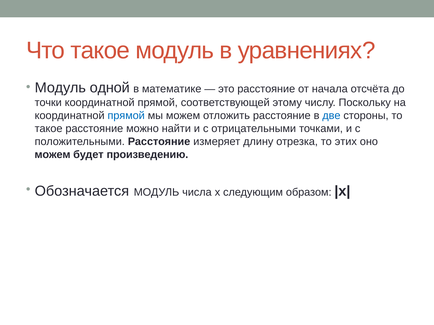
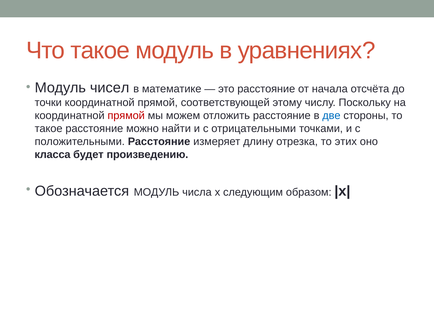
одной: одной -> чисел
прямой at (126, 116) colour: blue -> red
можем at (53, 155): можем -> класса
